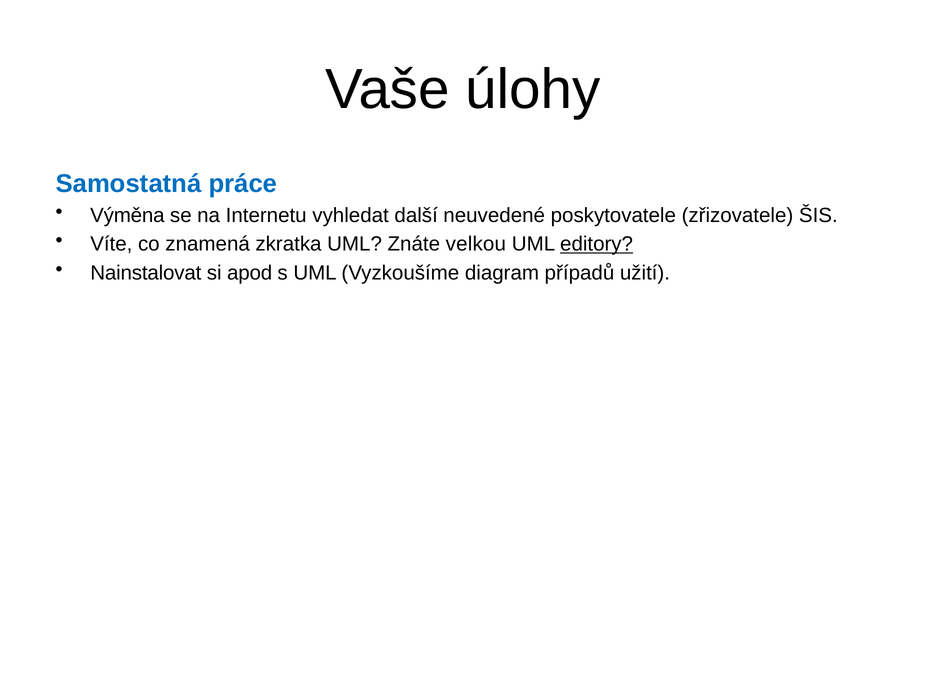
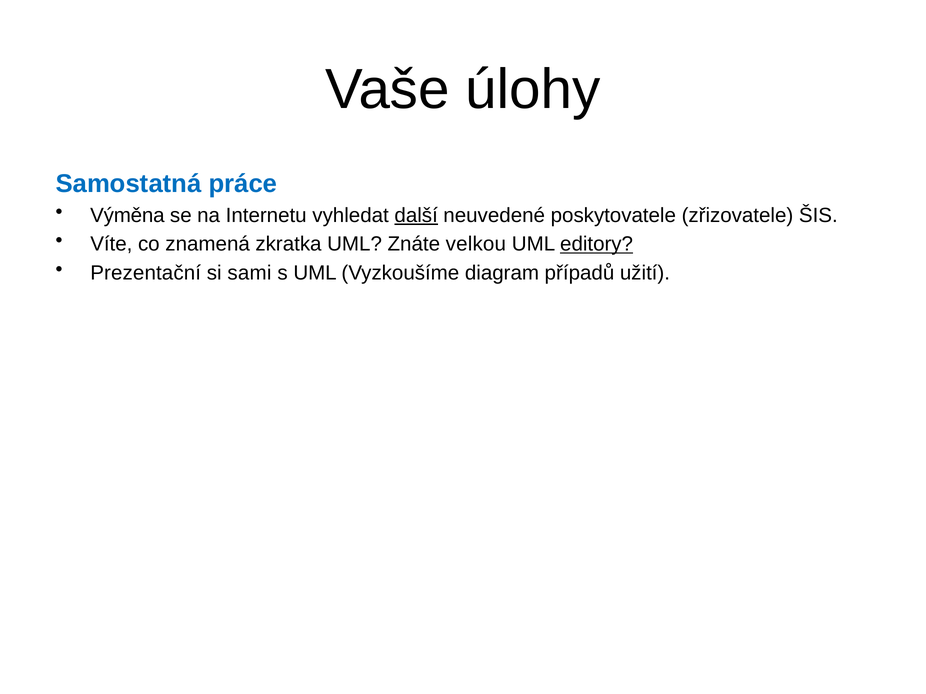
další underline: none -> present
Nainstalovat: Nainstalovat -> Prezentační
apod: apod -> sami
